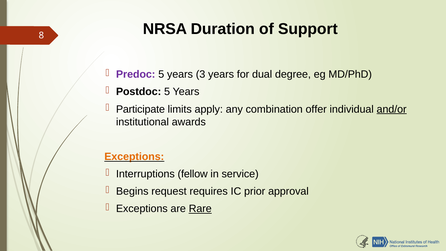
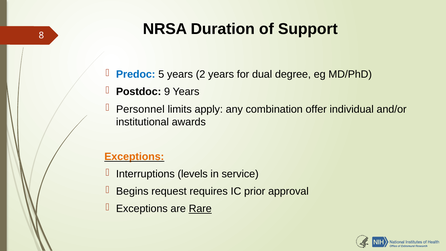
Predoc colour: purple -> blue
3: 3 -> 2
Postdoc 5: 5 -> 9
Participate: Participate -> Personnel
and/or underline: present -> none
fellow: fellow -> levels
